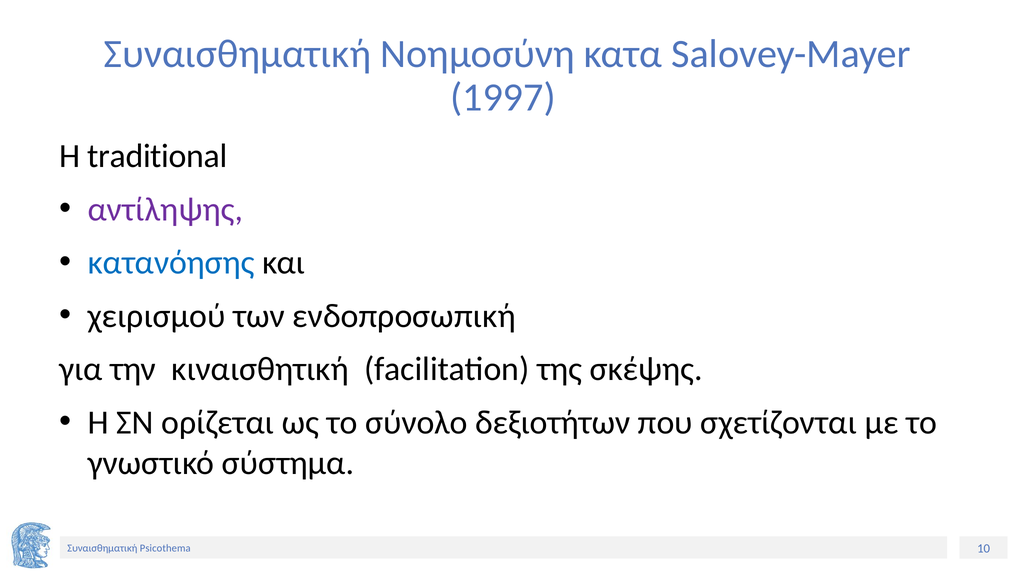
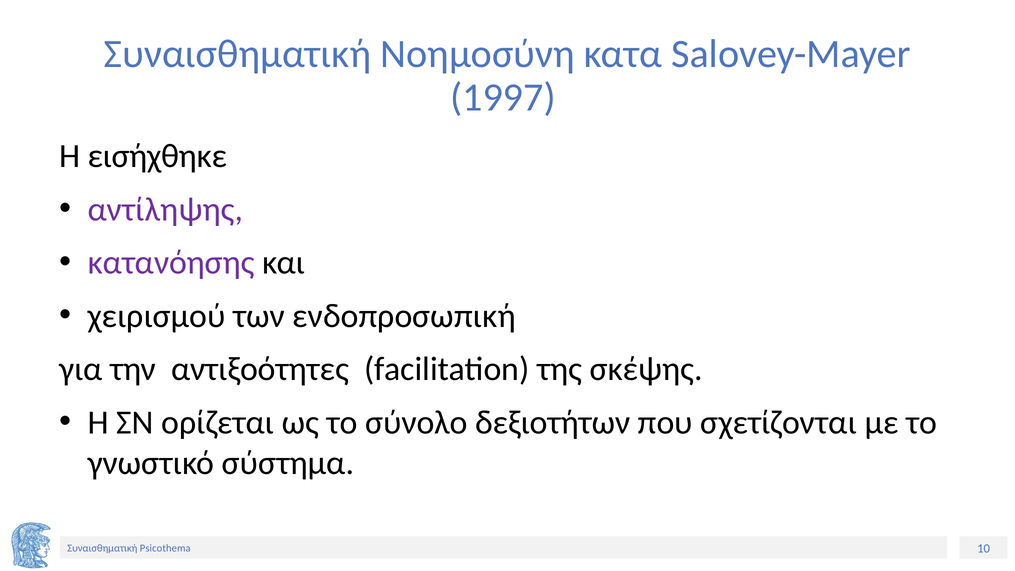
traditional: traditional -> εισήχθηκε
κατανόησης colour: blue -> purple
κιναισθητική: κιναισθητική -> αντιξοότητες
